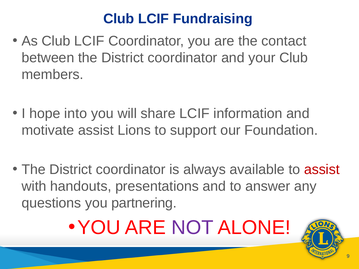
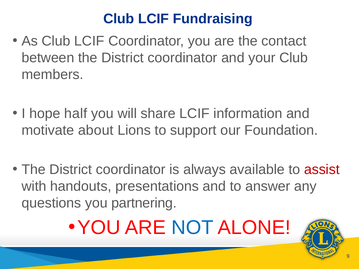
into: into -> half
motivate assist: assist -> about
NOT colour: purple -> blue
